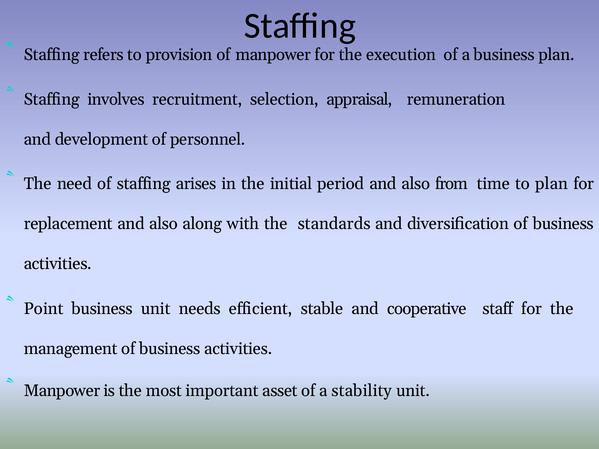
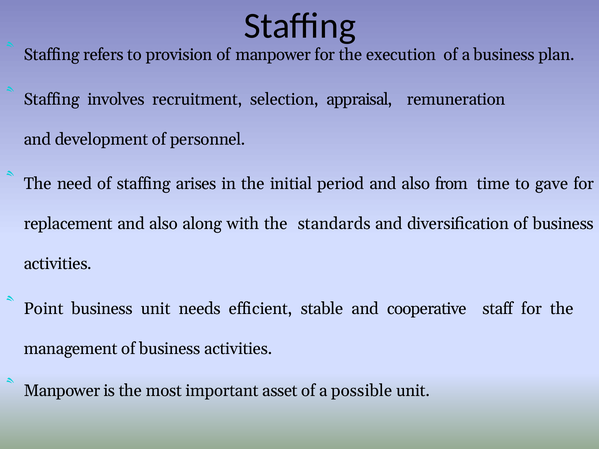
to plan: plan -> gave
stability: stability -> possible
